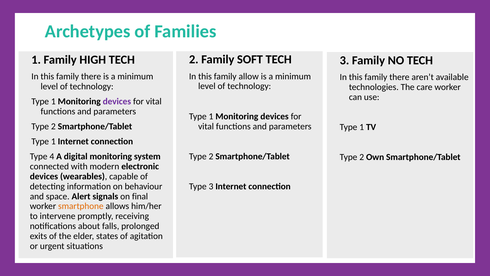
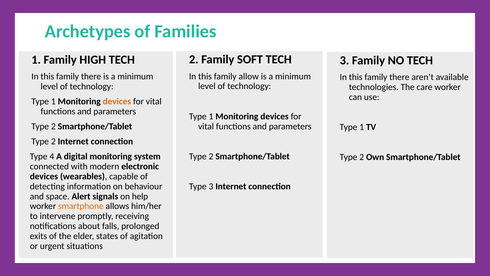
devices at (117, 101) colour: purple -> orange
1 at (53, 141): 1 -> 2
final: final -> help
